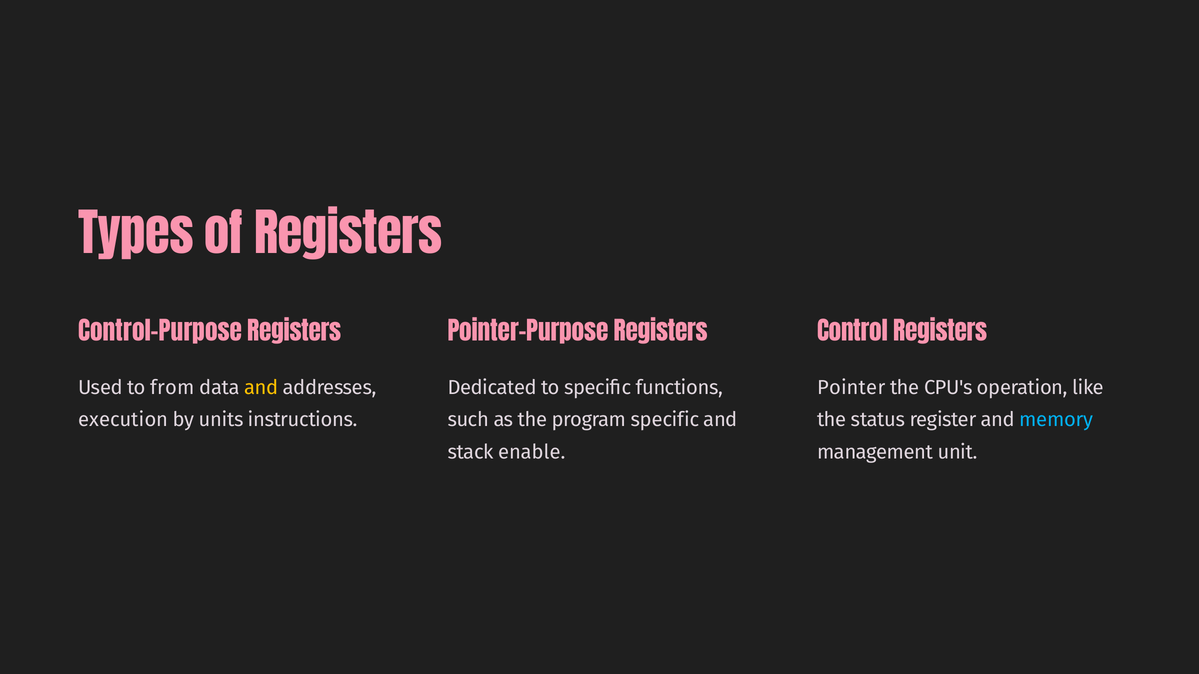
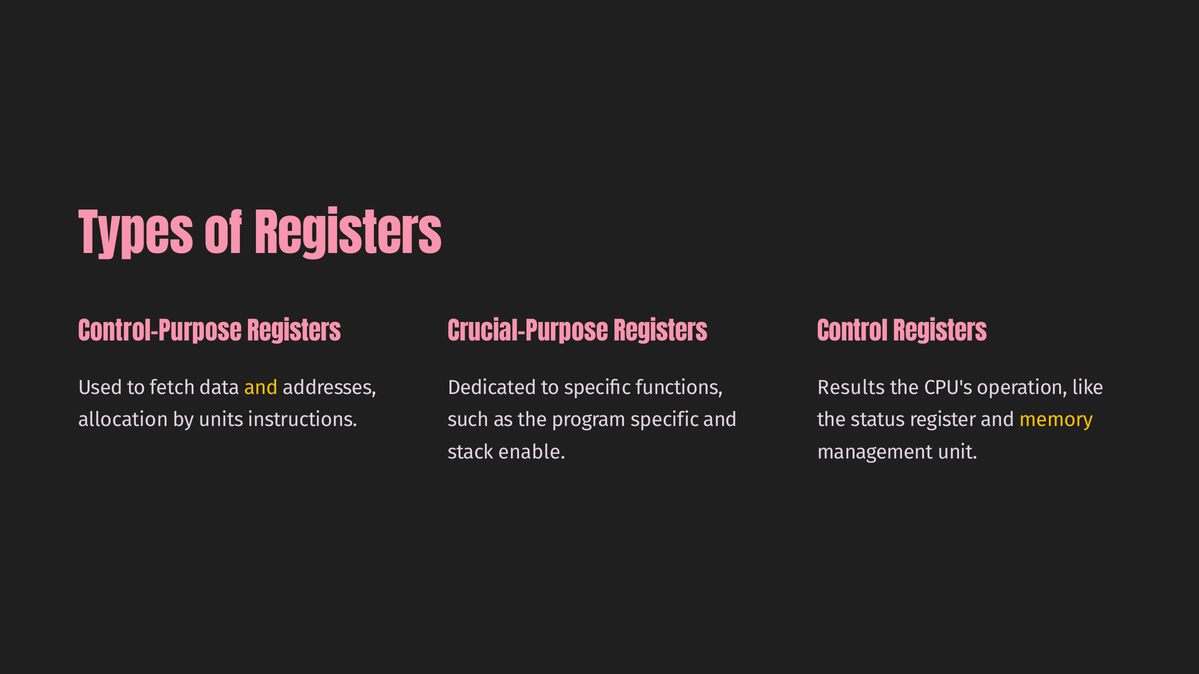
Pointer-Purpose: Pointer-Purpose -> Crucial-Purpose
from: from -> fetch
Pointer: Pointer -> Results
execution: execution -> allocation
memory colour: light blue -> yellow
